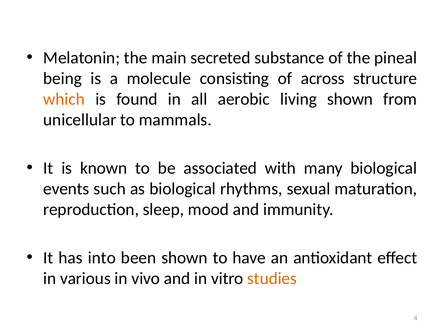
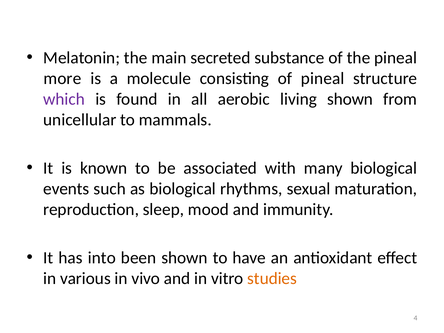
being: being -> more
of across: across -> pineal
which colour: orange -> purple
